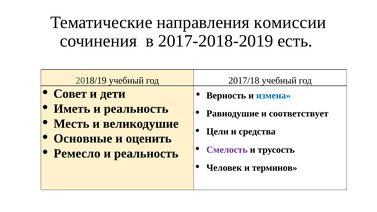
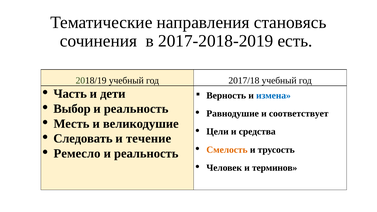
комиссии: комиссии -> становясь
Совет: Совет -> Часть
Иметь: Иметь -> Выбор
Основные: Основные -> Следовать
оценить: оценить -> течение
Смелость colour: purple -> orange
